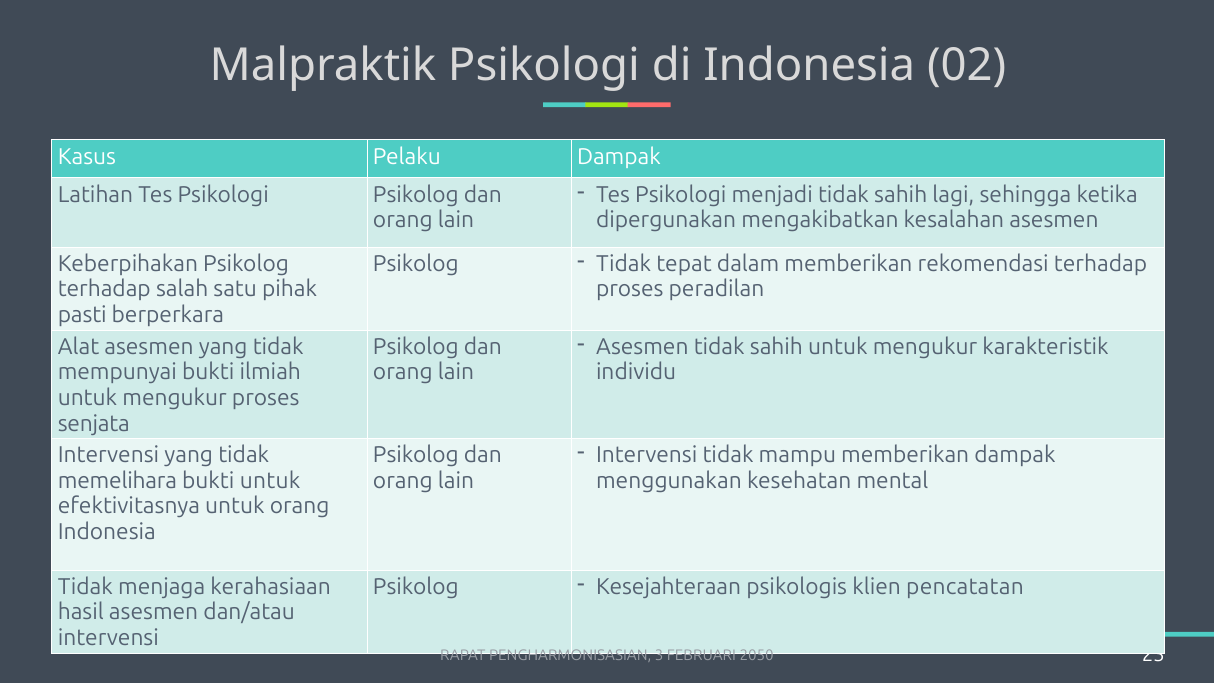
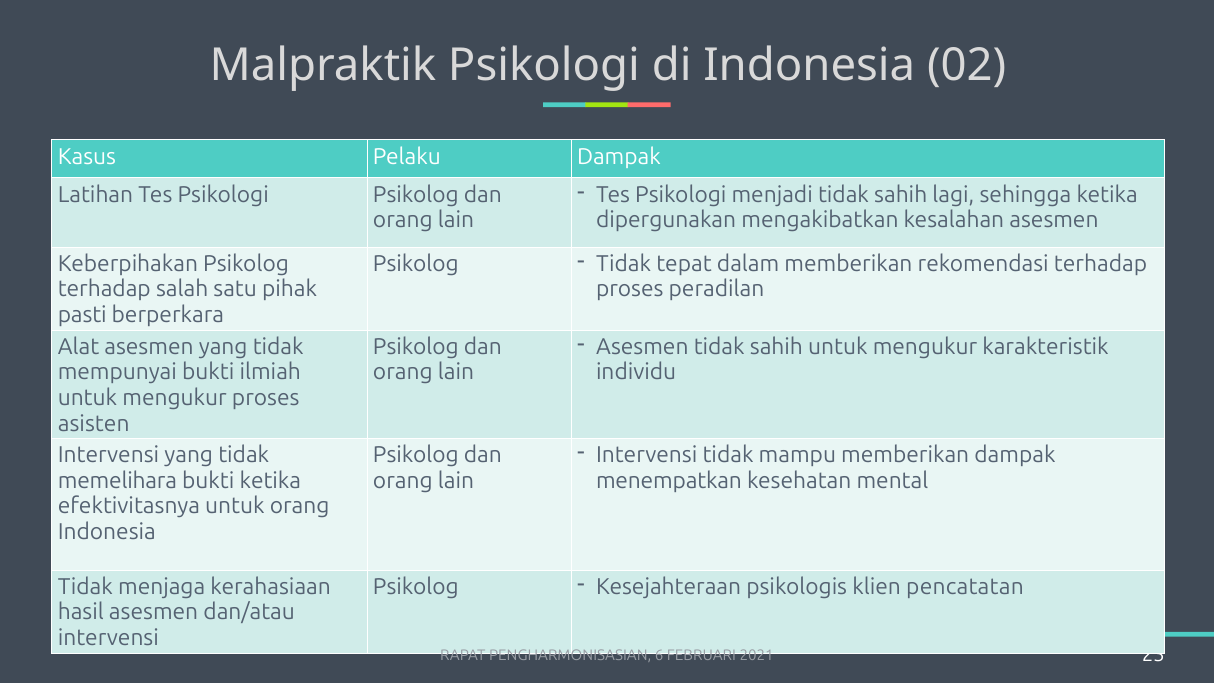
senjata: senjata -> asisten
bukti untuk: untuk -> ketika
menggunakan: menggunakan -> menempatkan
3: 3 -> 6
2050: 2050 -> 2021
